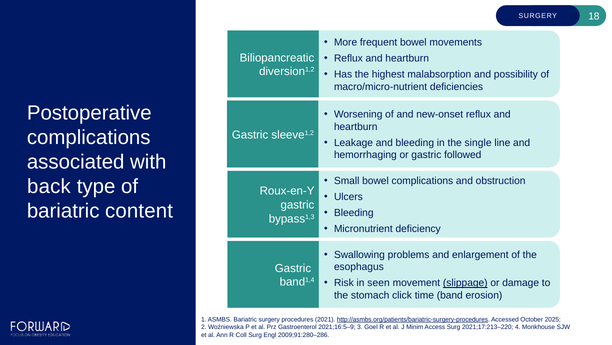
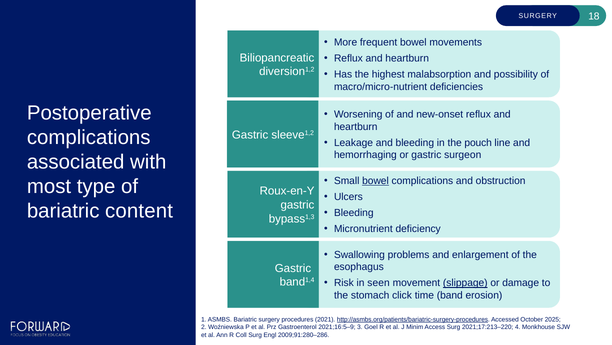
single: single -> pouch
followed: followed -> surgeon
bowel at (375, 180) underline: none -> present
back: back -> most
